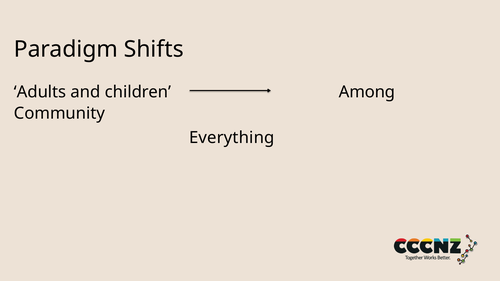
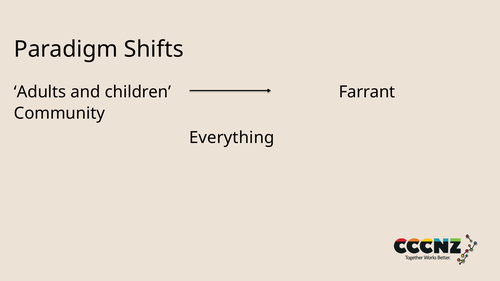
Among: Among -> Farrant
